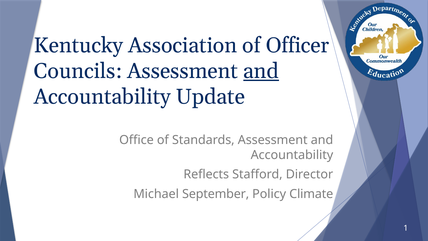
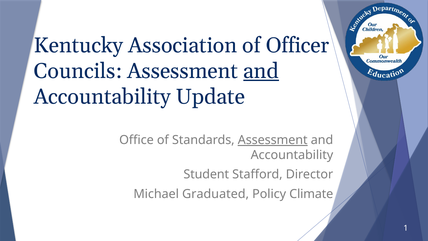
Assessment at (273, 140) underline: none -> present
Reflects: Reflects -> Student
September: September -> Graduated
